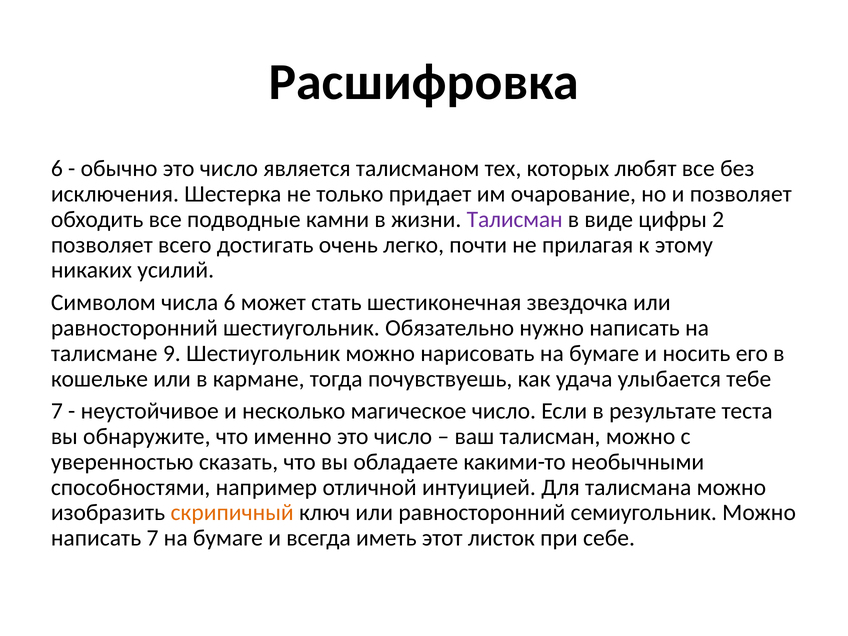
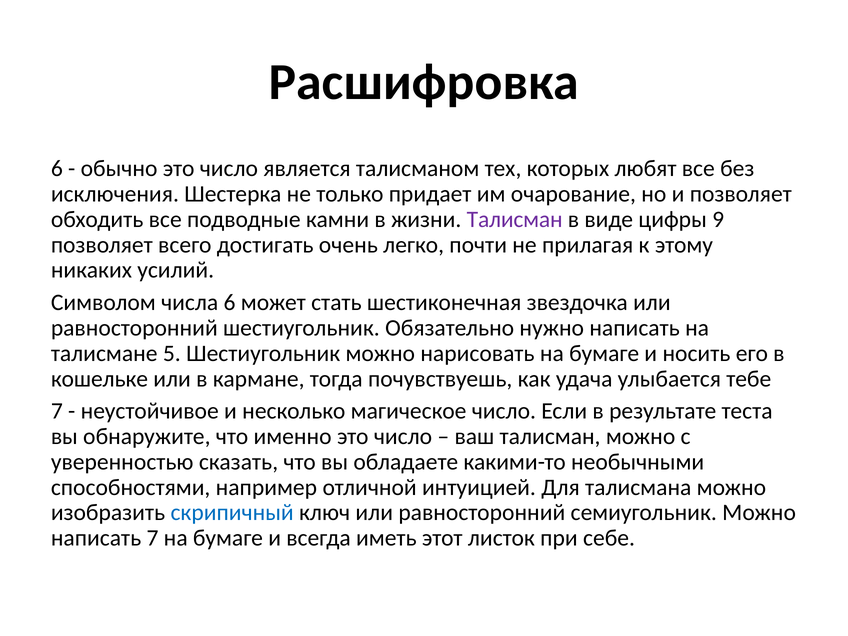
2: 2 -> 9
9: 9 -> 5
скрипичный colour: orange -> blue
